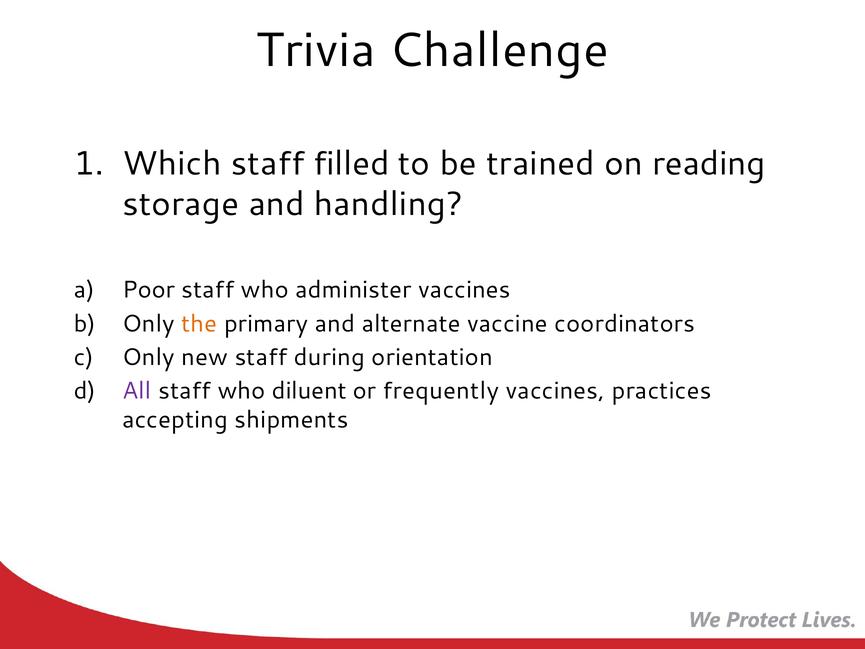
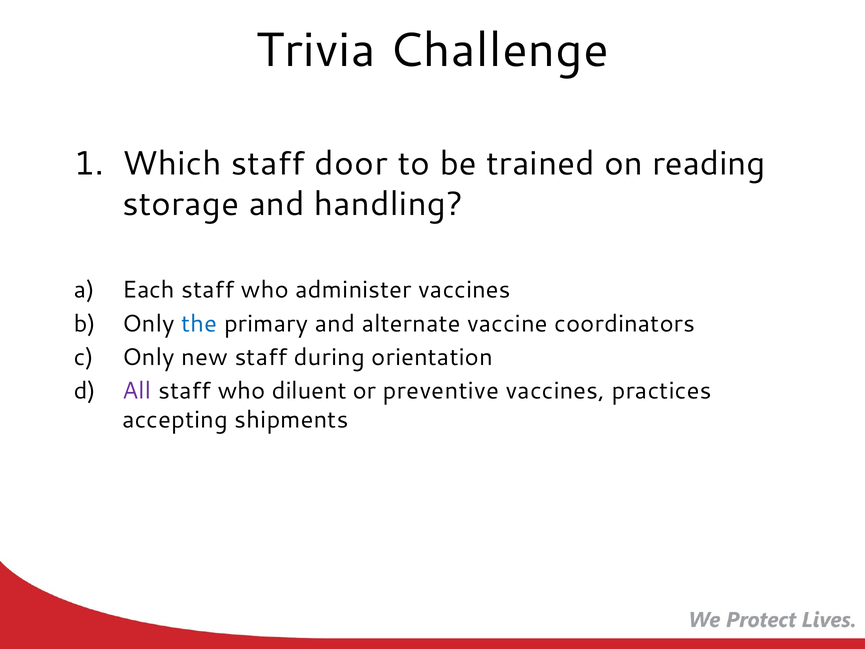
filled: filled -> door
Poor: Poor -> Each
the colour: orange -> blue
frequently: frequently -> preventive
